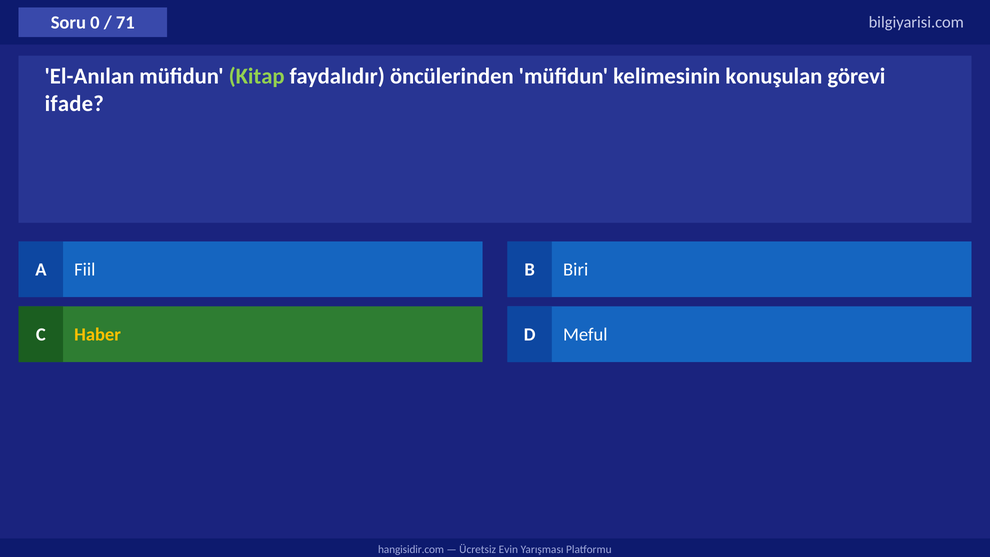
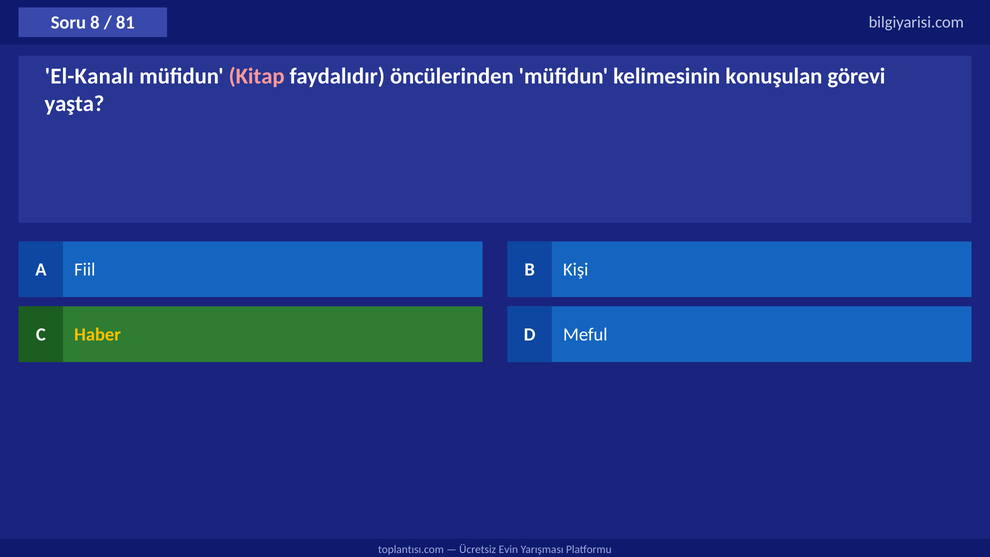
0: 0 -> 8
71: 71 -> 81
El-Anılan: El-Anılan -> El-Kanalı
Kitap colour: light green -> pink
ifade: ifade -> yaşta
Biri: Biri -> Kişi
hangisidir.com: hangisidir.com -> toplantısı.com
